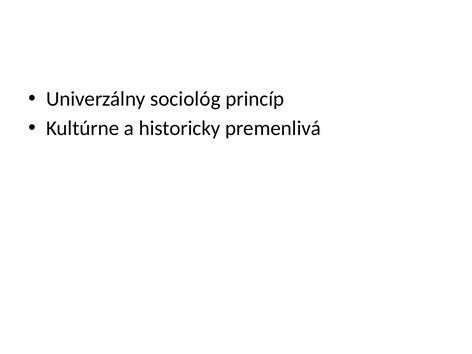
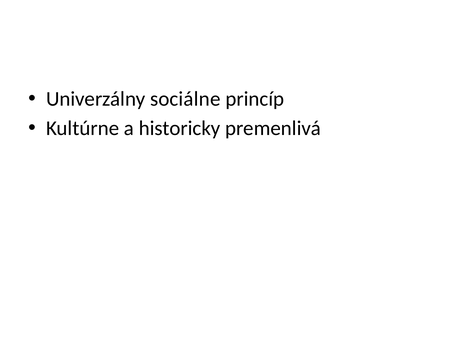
sociológ: sociológ -> sociálne
